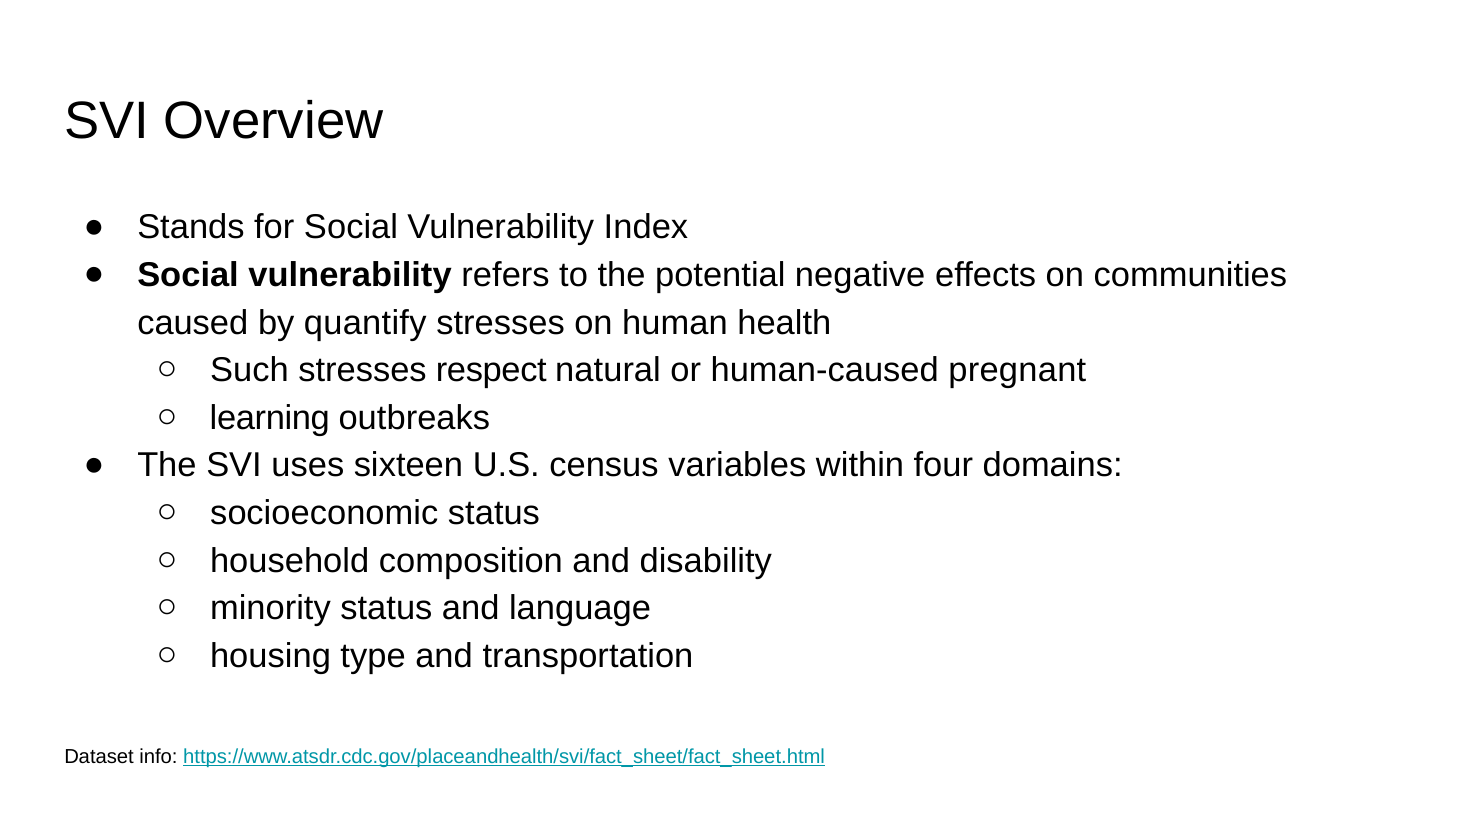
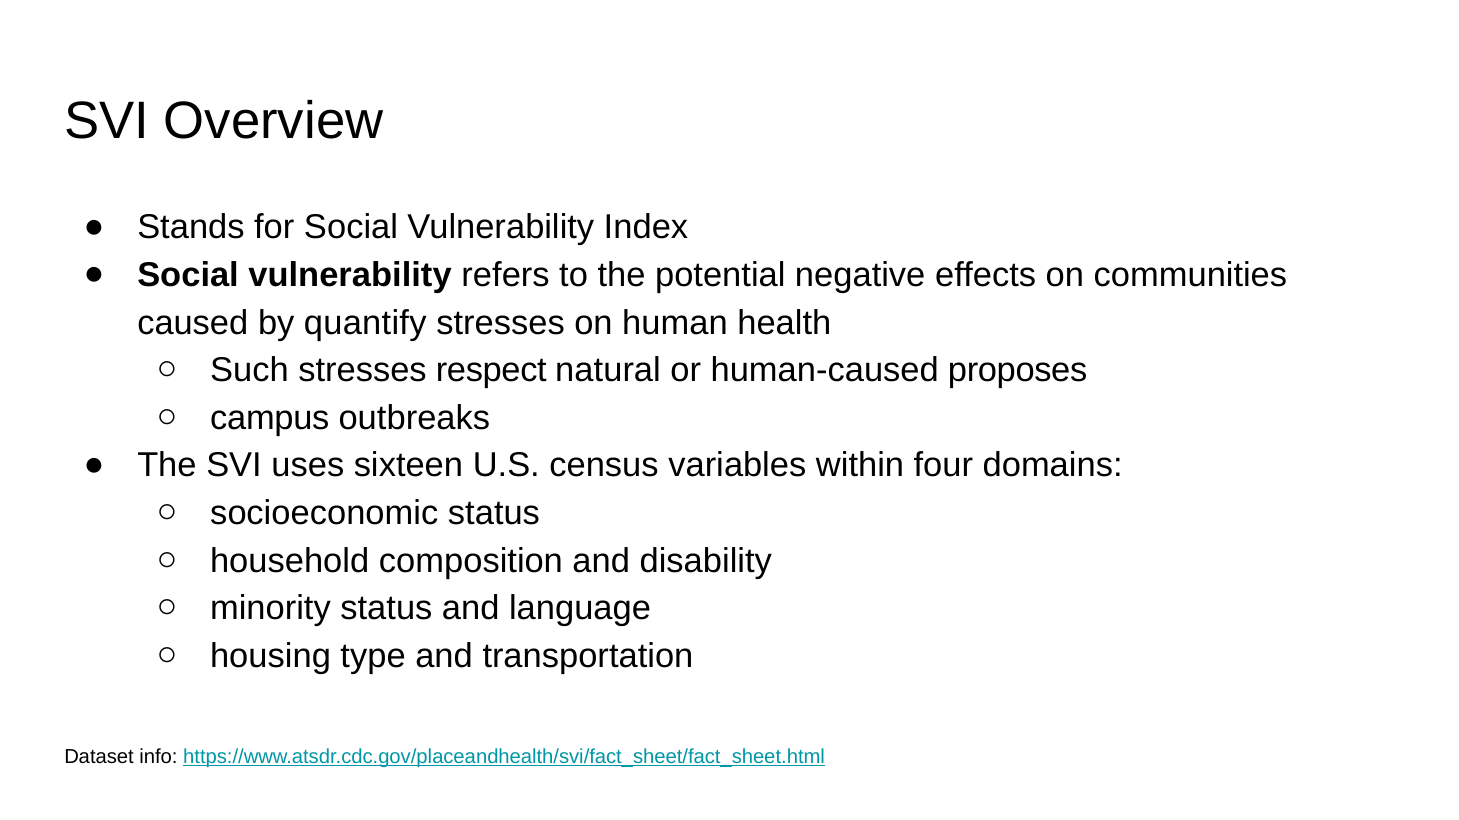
pregnant: pregnant -> proposes
learning: learning -> campus
